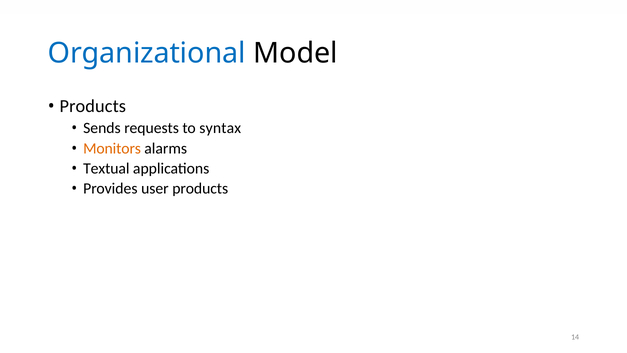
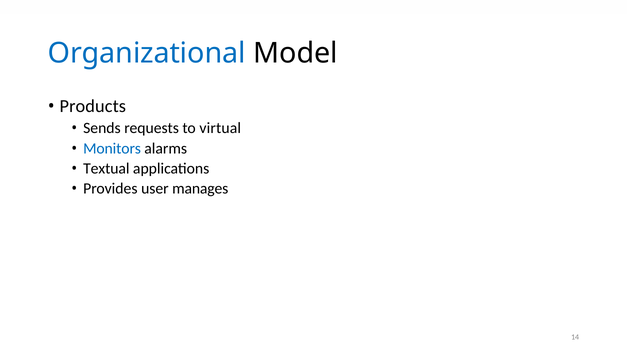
syntax: syntax -> virtual
Monitors colour: orange -> blue
user products: products -> manages
